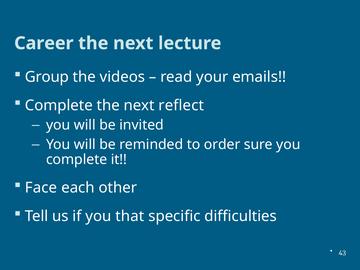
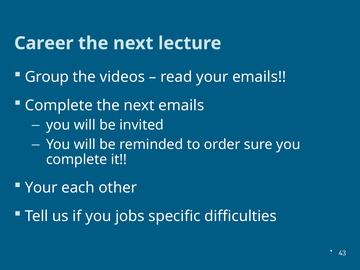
next reflect: reflect -> emails
Face at (41, 188): Face -> Your
that: that -> jobs
